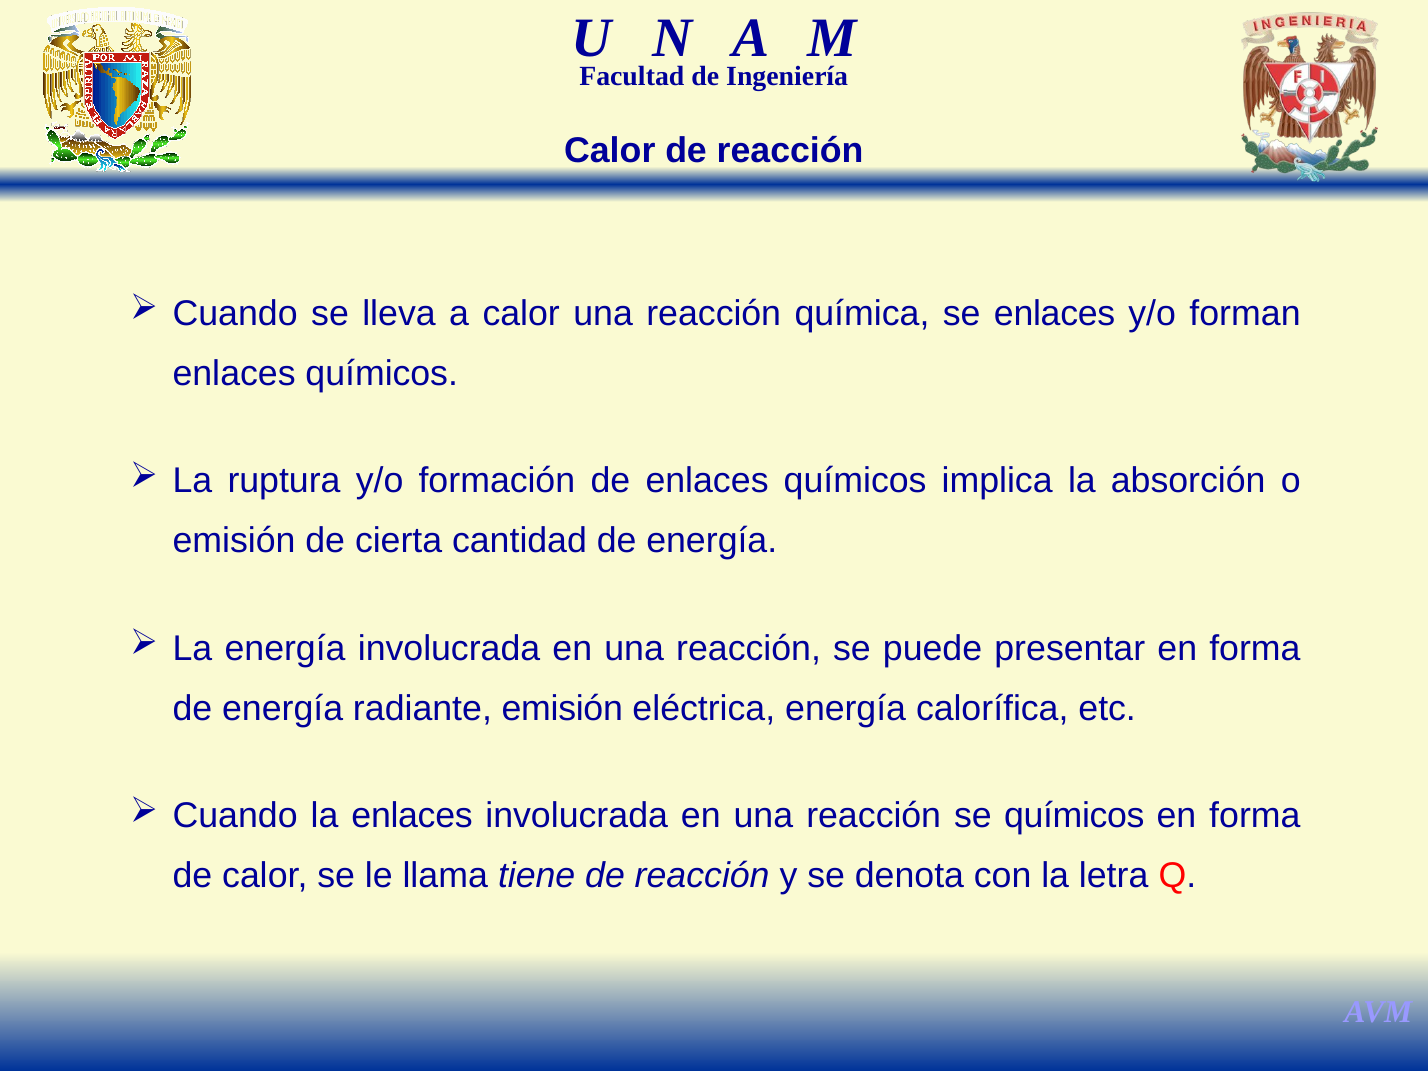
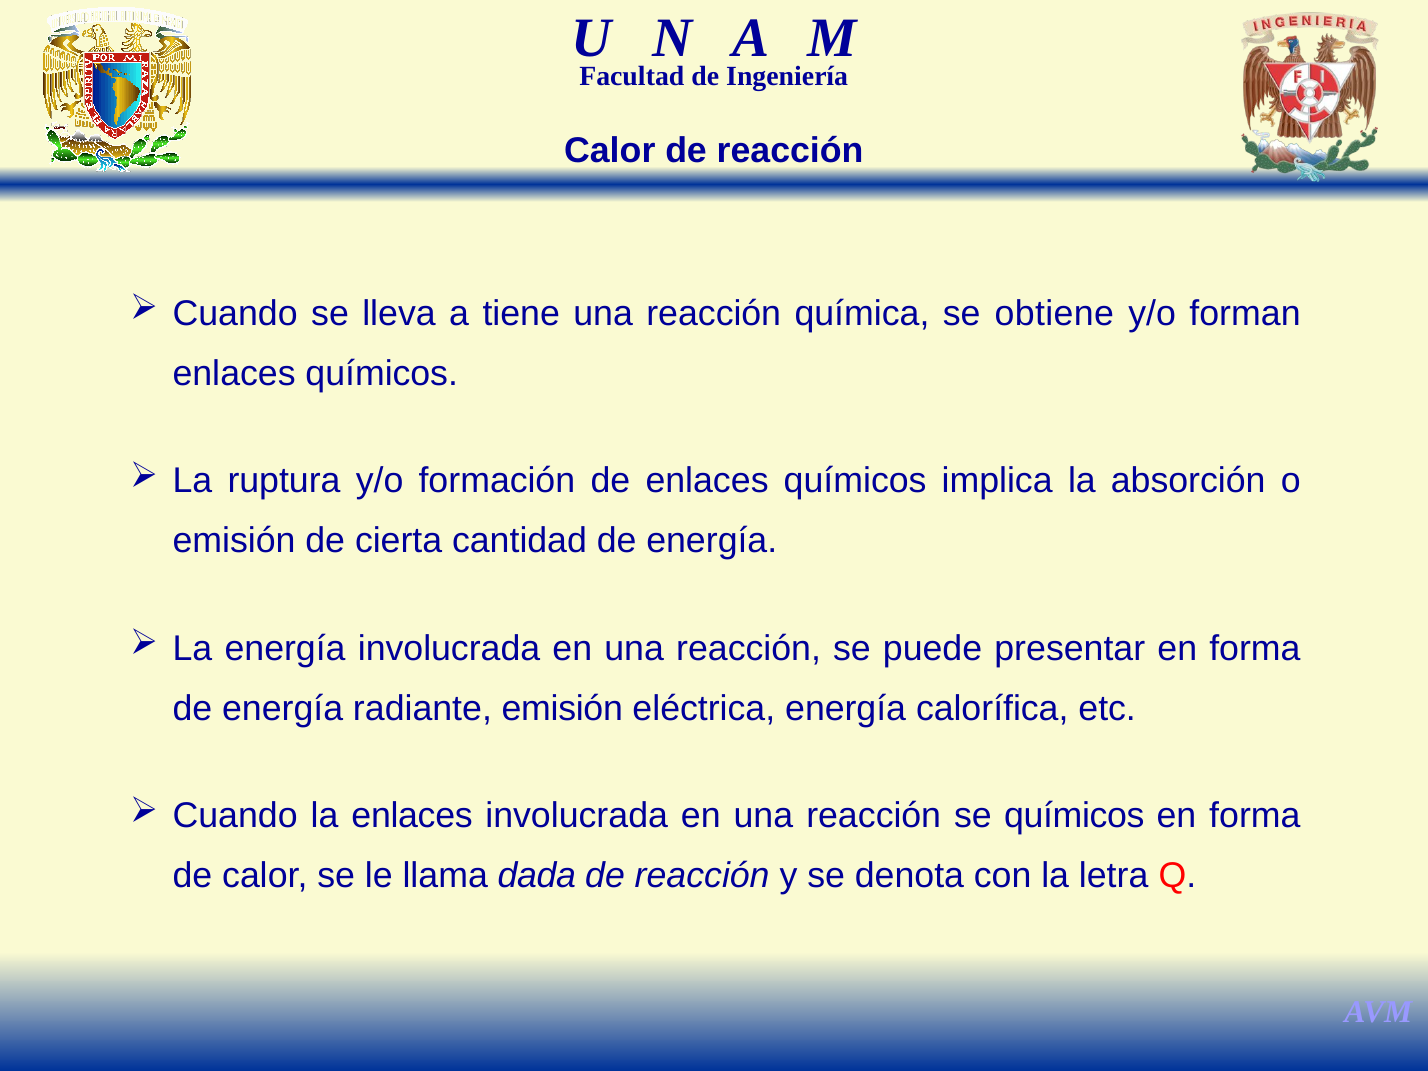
a calor: calor -> tiene
se enlaces: enlaces -> obtiene
tiene: tiene -> dada
